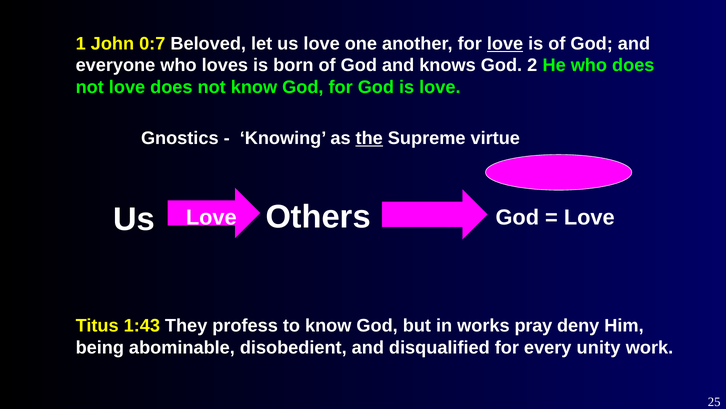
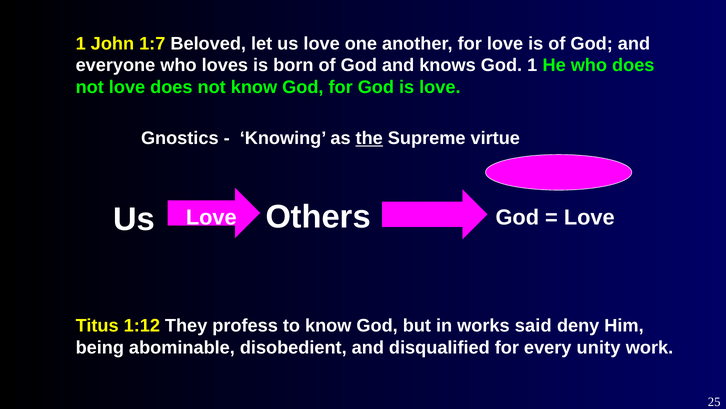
0:7: 0:7 -> 1:7
love at (505, 44) underline: present -> none
God 2: 2 -> 1
1:43: 1:43 -> 1:12
pray: pray -> said
